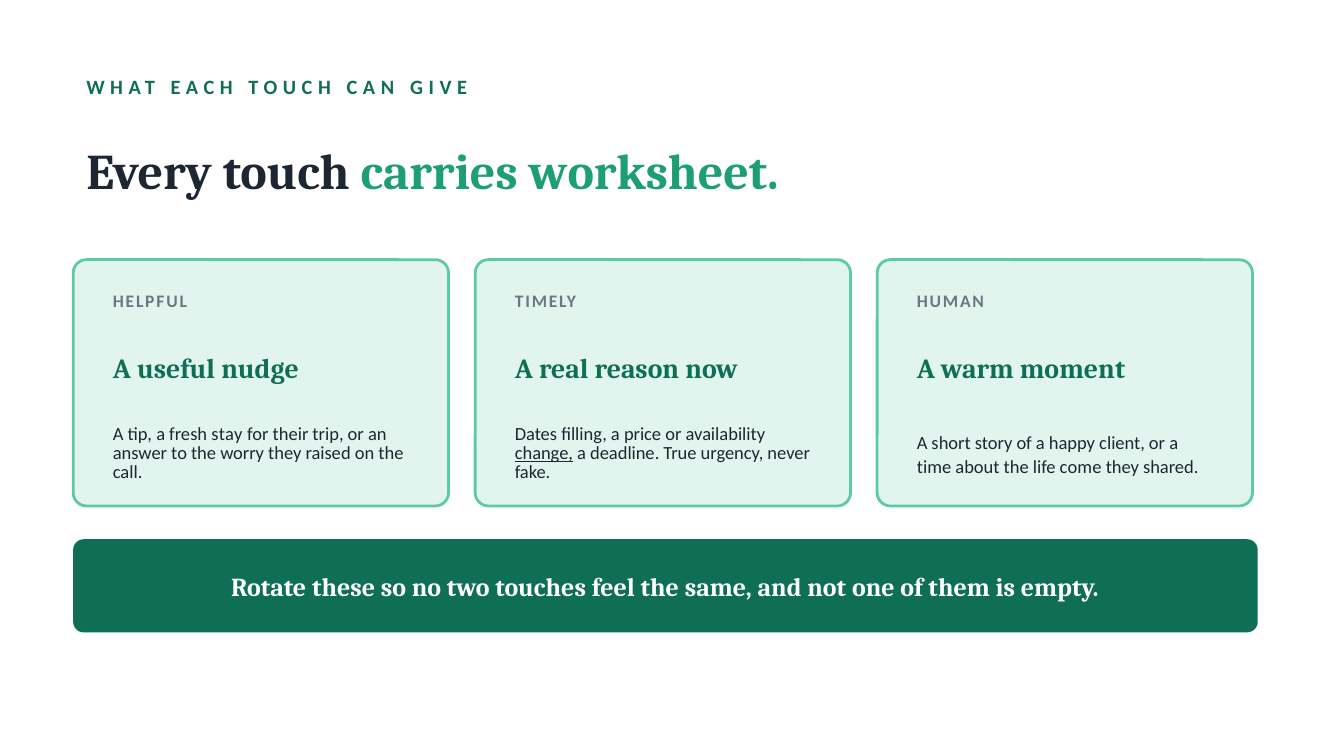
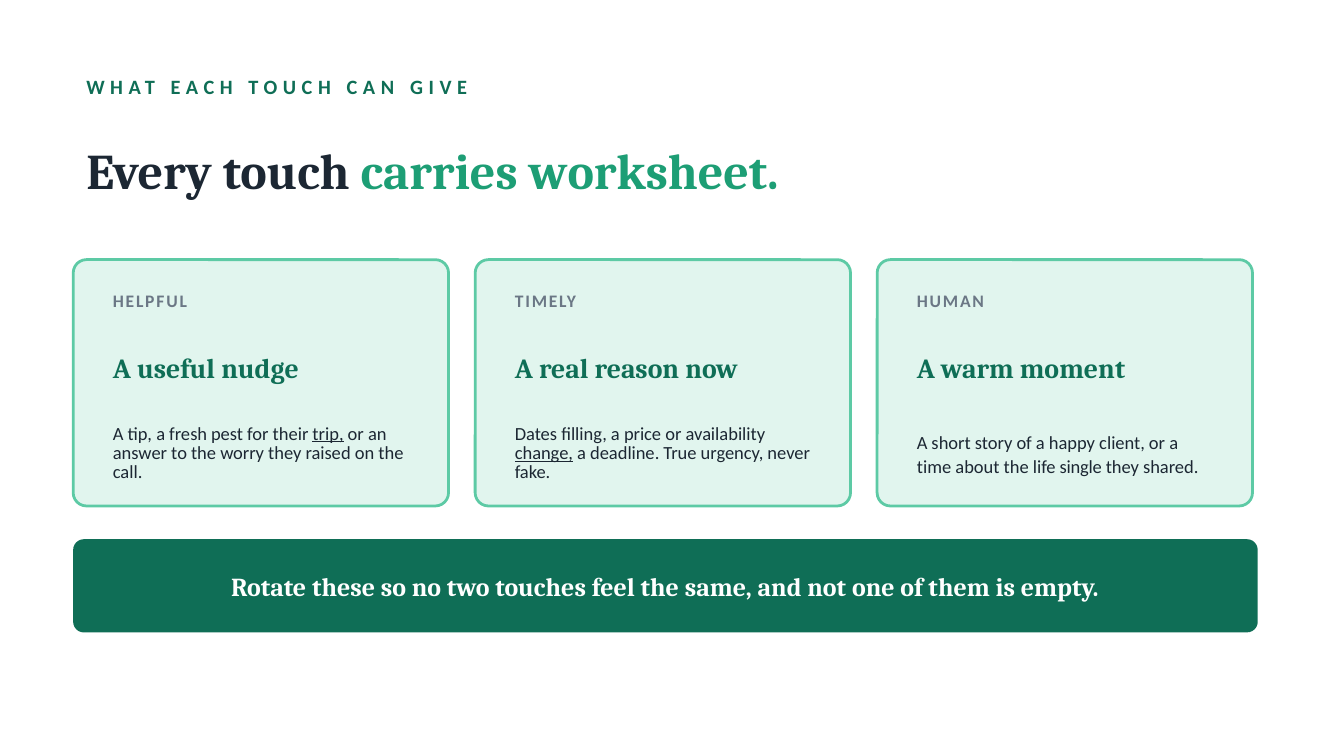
stay: stay -> pest
trip underline: none -> present
come: come -> single
